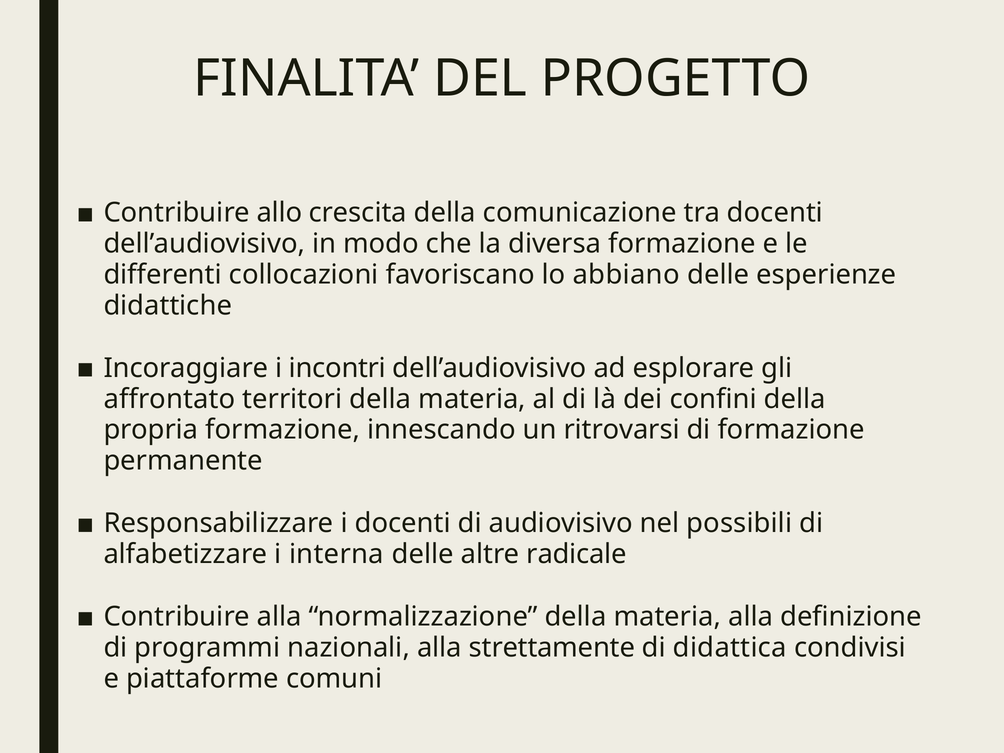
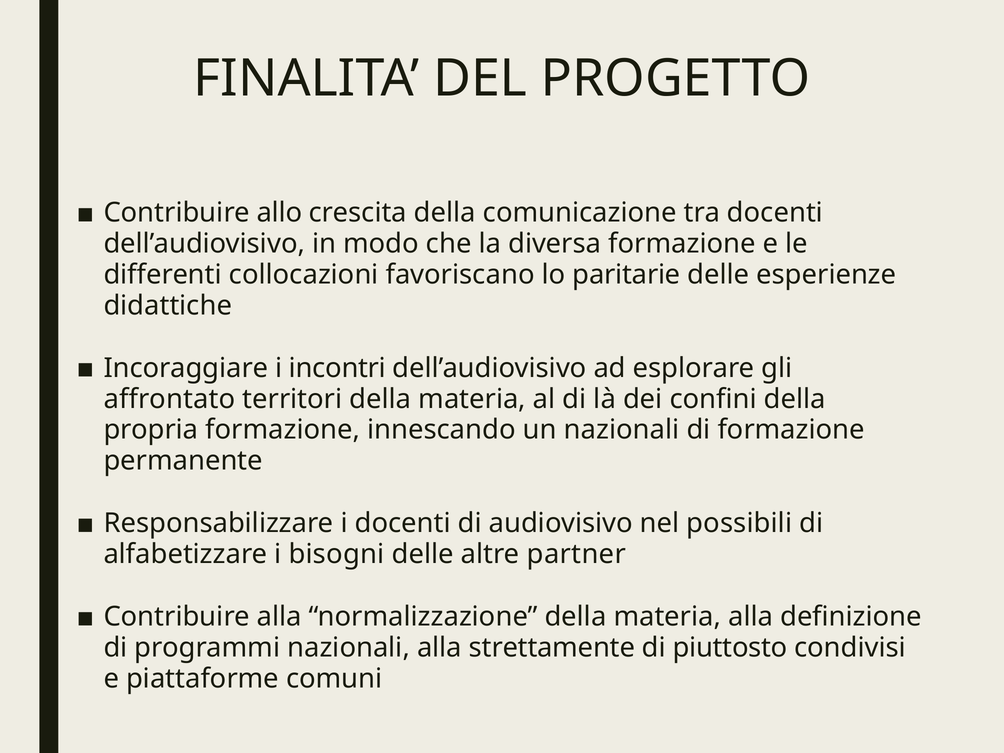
abbiano: abbiano -> paritarie
un ritrovarsi: ritrovarsi -> nazionali
interna: interna -> bisogni
radicale: radicale -> partner
didattica: didattica -> piuttosto
